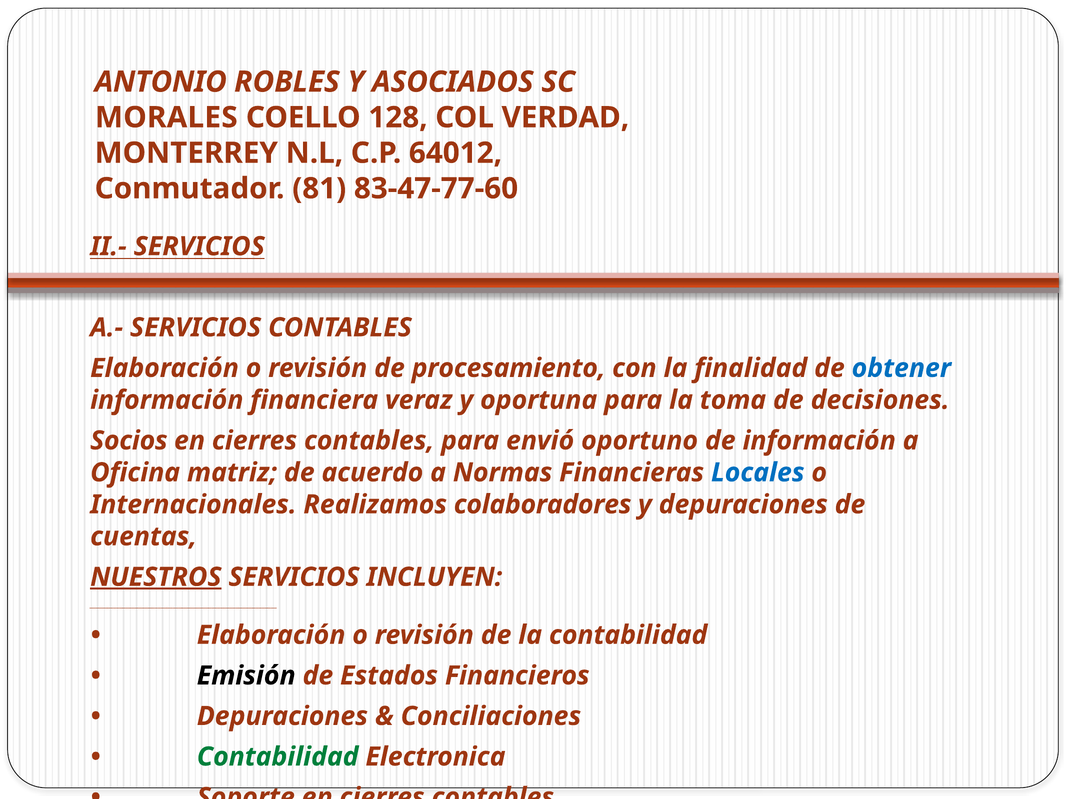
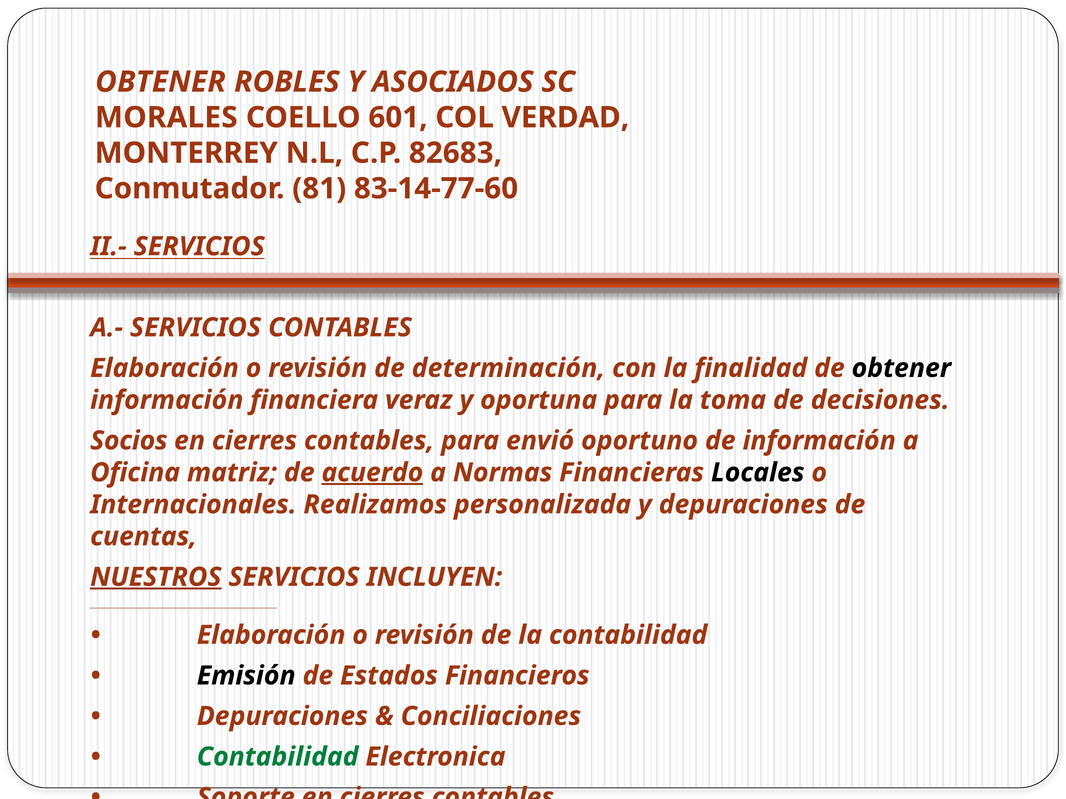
ANTONIO at (161, 82): ANTONIO -> OBTENER
128: 128 -> 601
64012: 64012 -> 82683
83-47-77-60: 83-47-77-60 -> 83-14-77-60
procesamiento: procesamiento -> determinación
obtener at (901, 368) colour: blue -> black
acuerdo underline: none -> present
Locales colour: blue -> black
colaboradores: colaboradores -> personalizada
